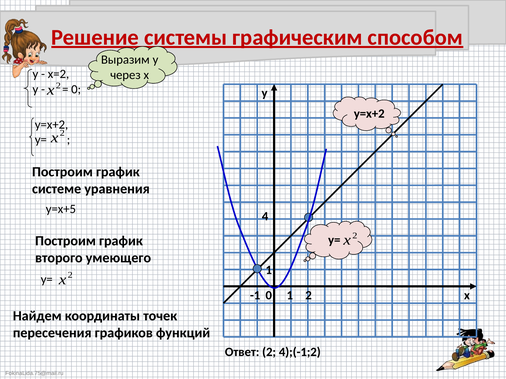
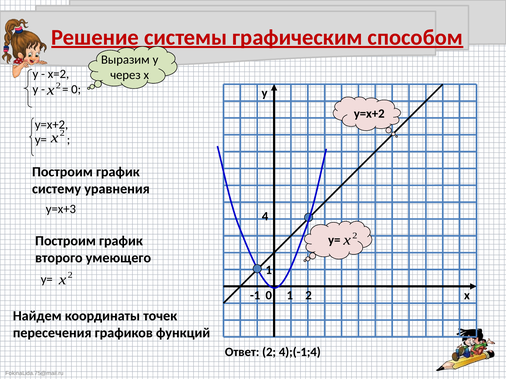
системе: системе -> систему
у=х+5: у=х+5 -> у=х+3
4);(-1;2: 4);(-1;2 -> 4);(-1;4
